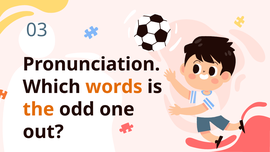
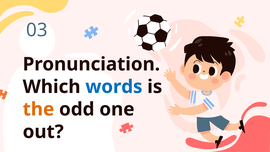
words colour: orange -> blue
